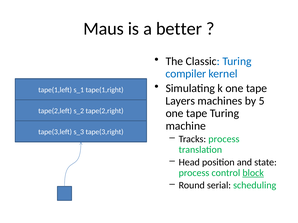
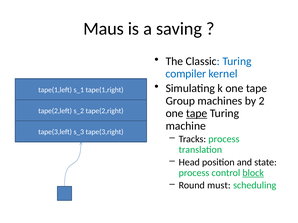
better: better -> saving
Layers: Layers -> Group
5: 5 -> 2
tape at (197, 114) underline: none -> present
serial: serial -> must
